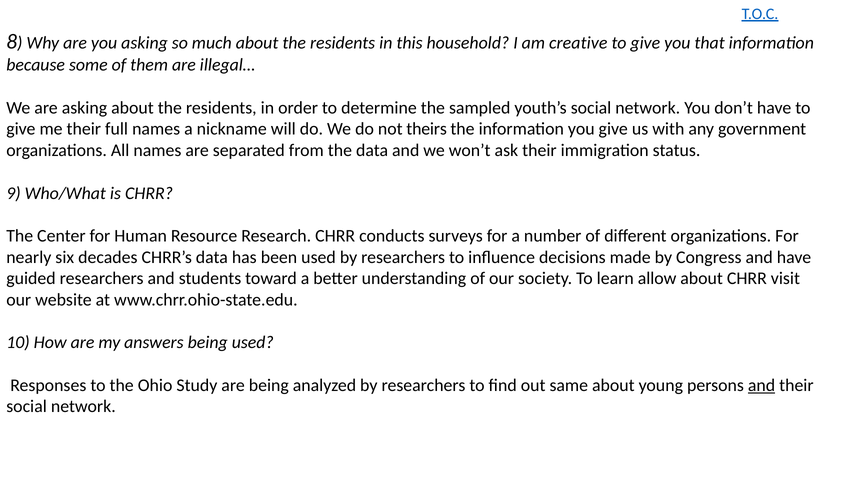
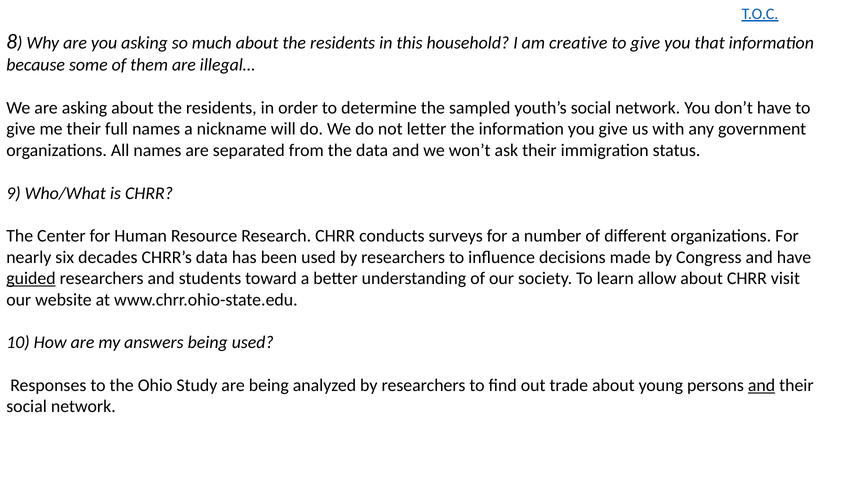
theirs: theirs -> letter
guided underline: none -> present
same: same -> trade
